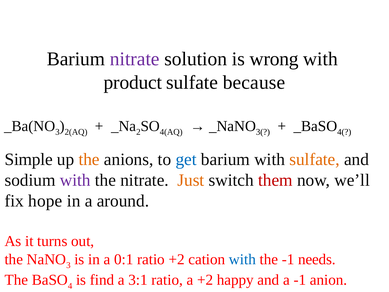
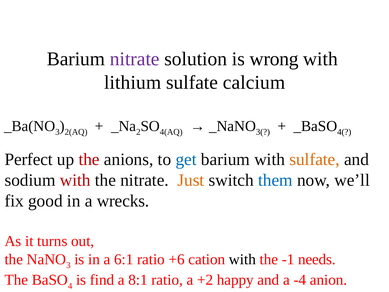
product: product -> lithium
because: because -> calcium
Simple: Simple -> Perfect
the at (89, 159) colour: orange -> red
with at (75, 180) colour: purple -> red
them colour: red -> blue
hope: hope -> good
around: around -> wrecks
0:1: 0:1 -> 6:1
ratio +2: +2 -> +6
with at (242, 259) colour: blue -> black
3:1: 3:1 -> 8:1
a -1: -1 -> -4
